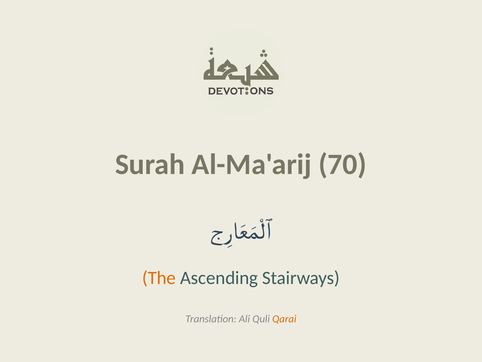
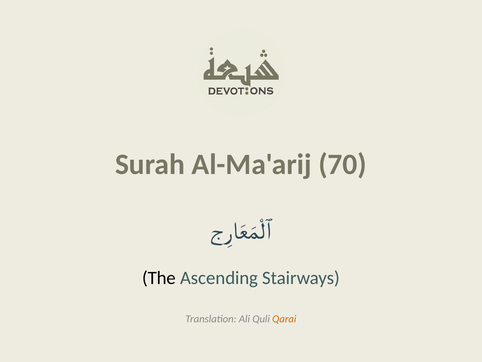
The colour: orange -> black
